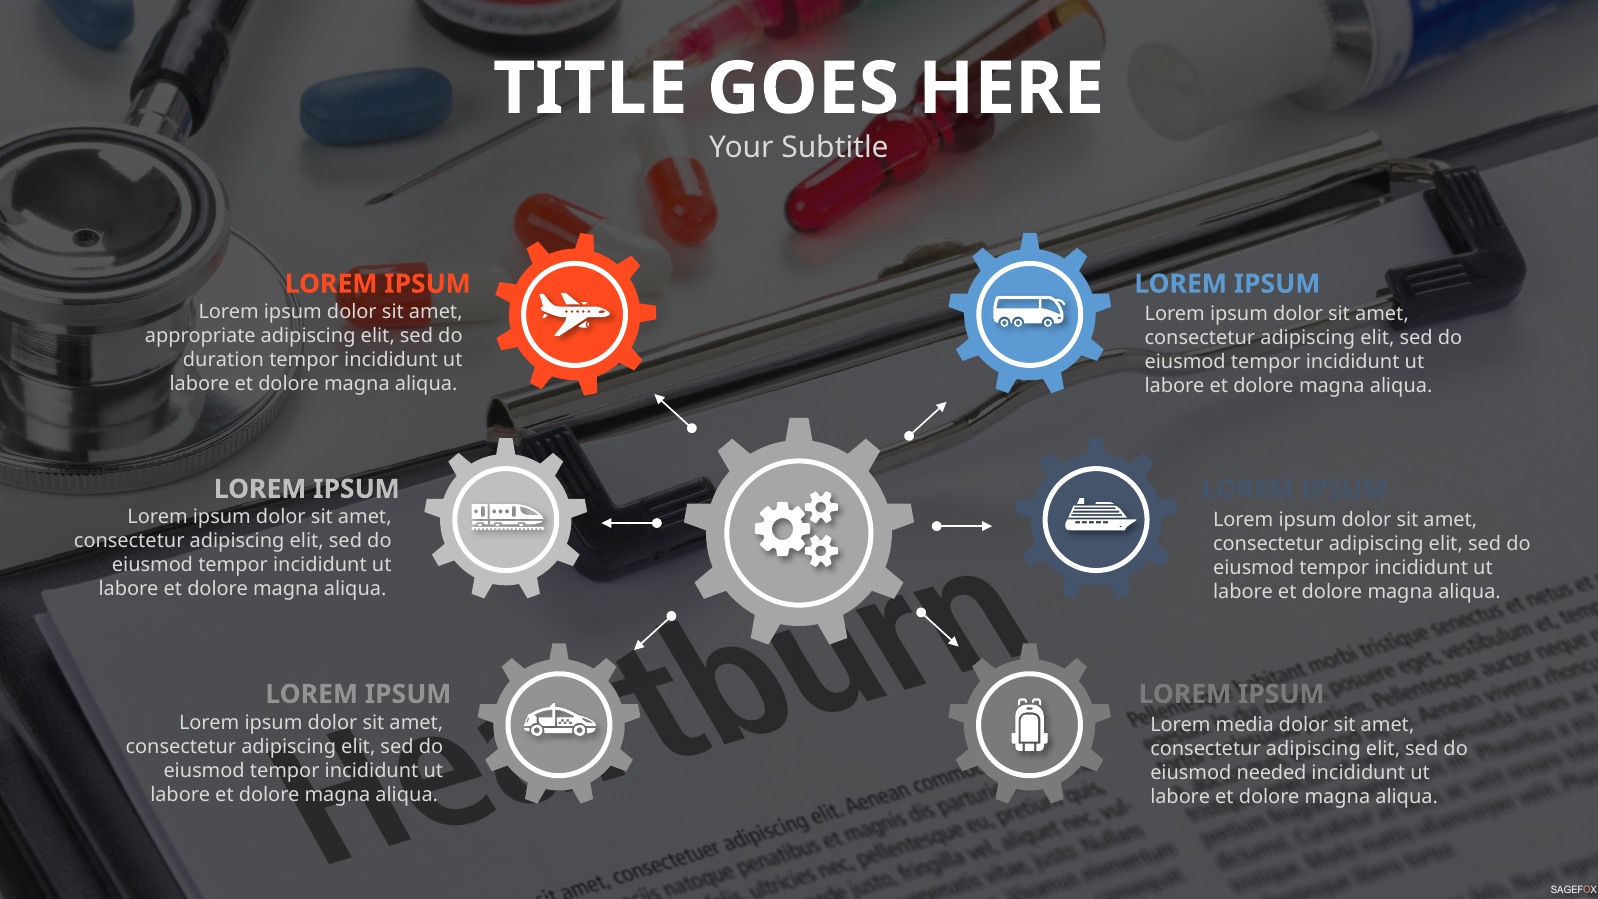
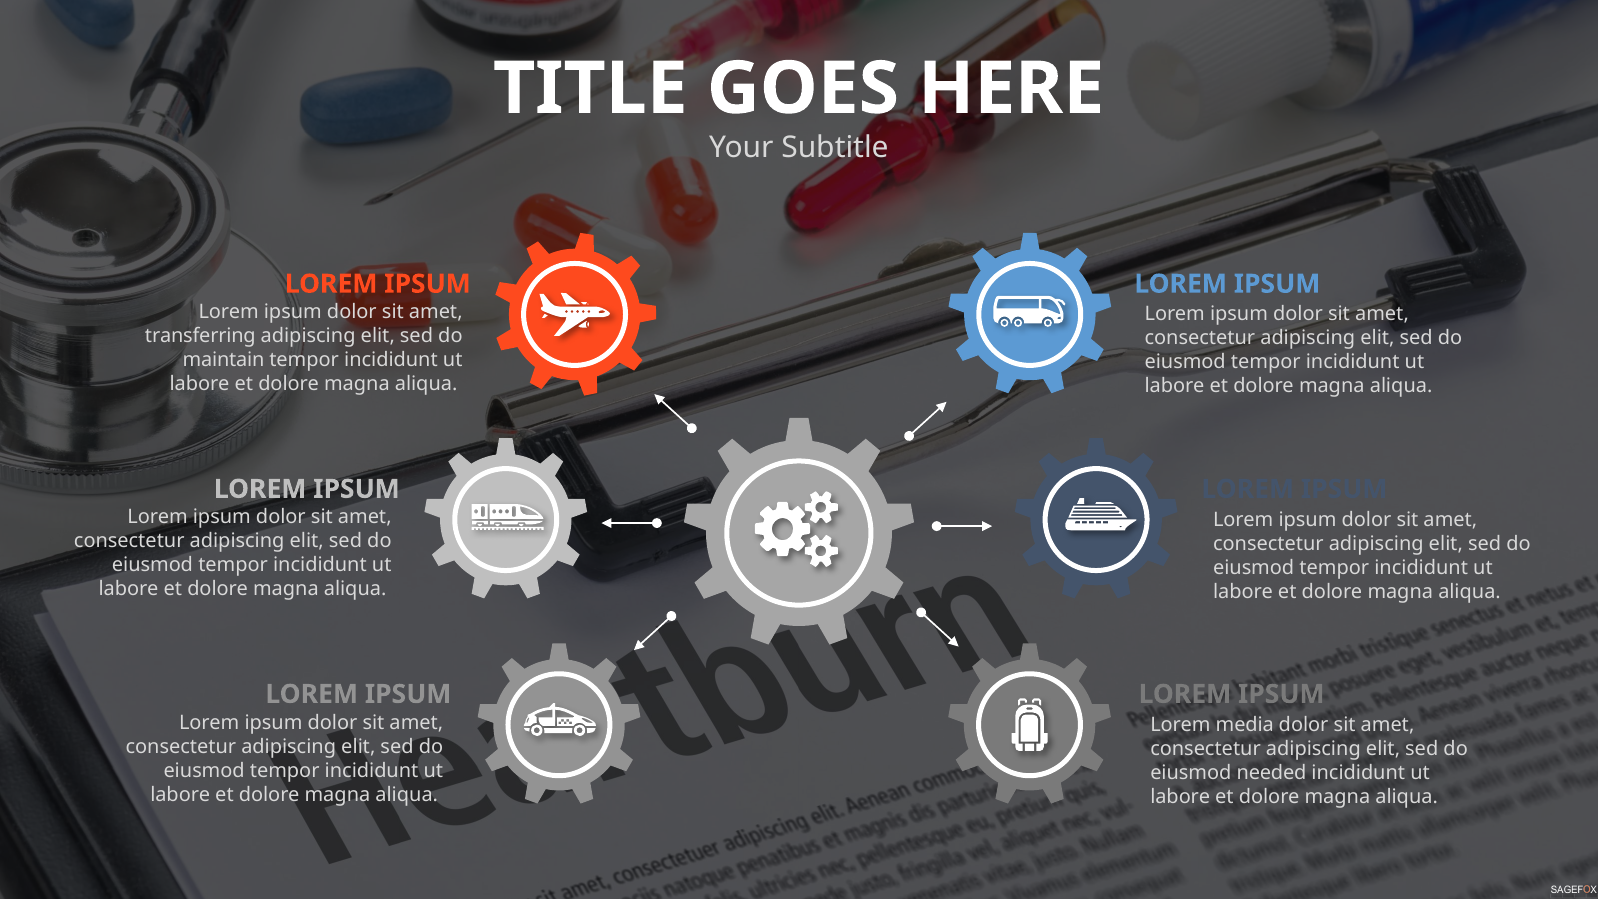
appropriate: appropriate -> transferring
duration: duration -> maintain
